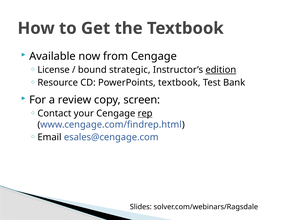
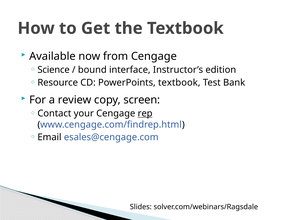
License: License -> Science
strategic: strategic -> interface
edition underline: present -> none
